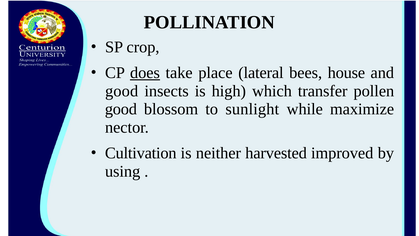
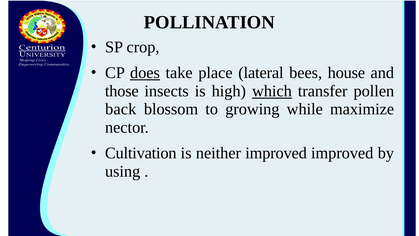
good at (122, 91): good -> those
which underline: none -> present
good at (121, 109): good -> back
sunlight: sunlight -> growing
neither harvested: harvested -> improved
